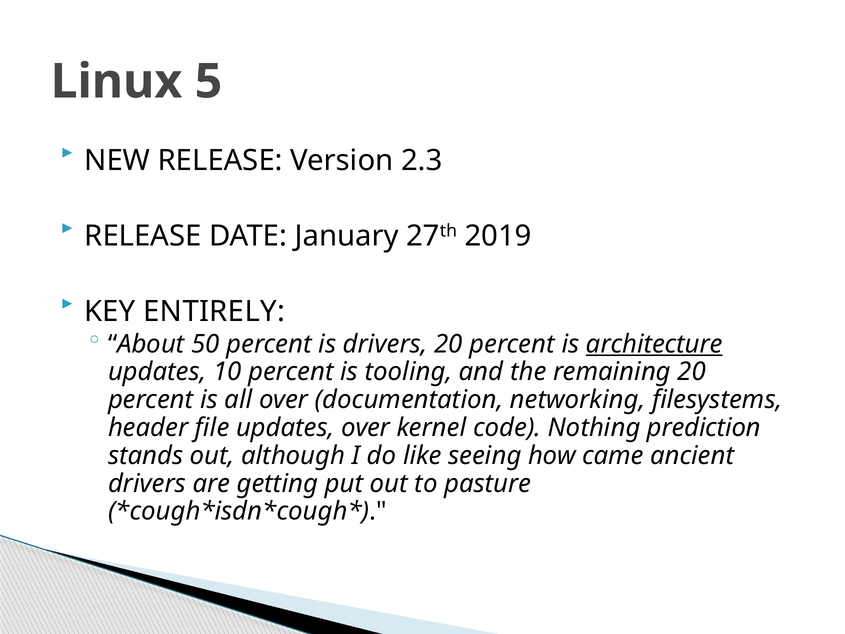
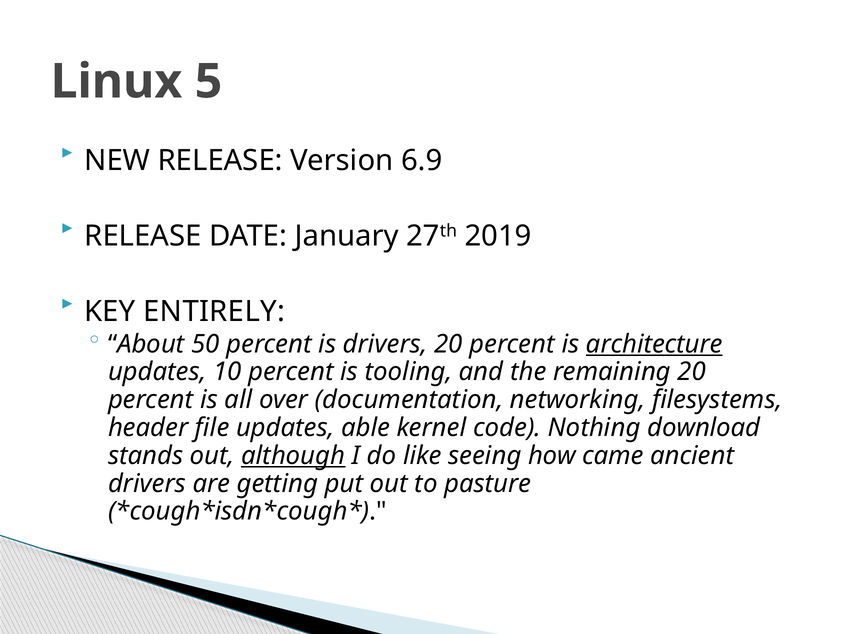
2.3: 2.3 -> 6.9
updates over: over -> able
prediction: prediction -> download
although underline: none -> present
